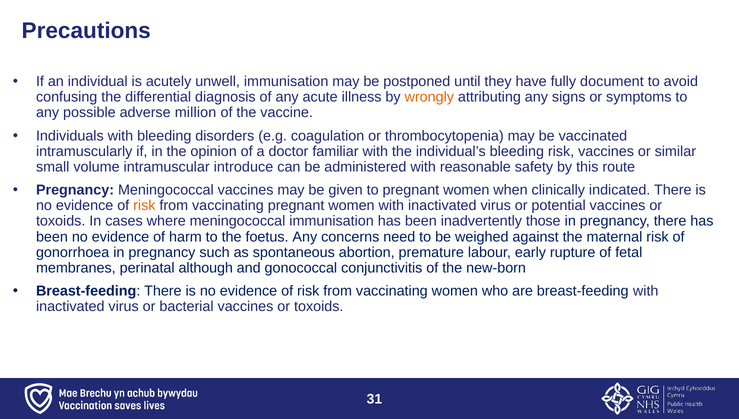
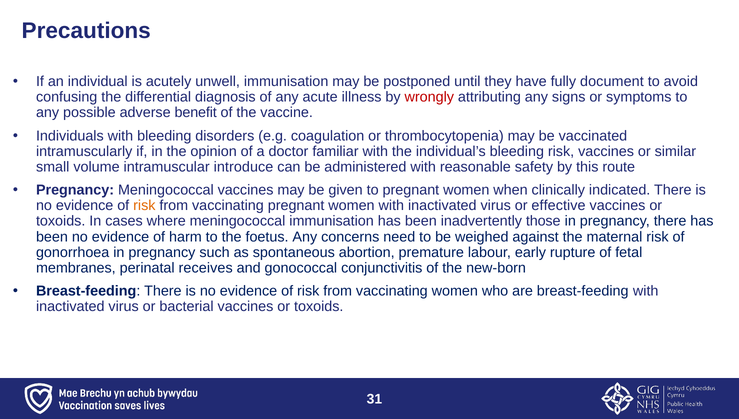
wrongly colour: orange -> red
million: million -> benefit
potential: potential -> effective
although: although -> receives
